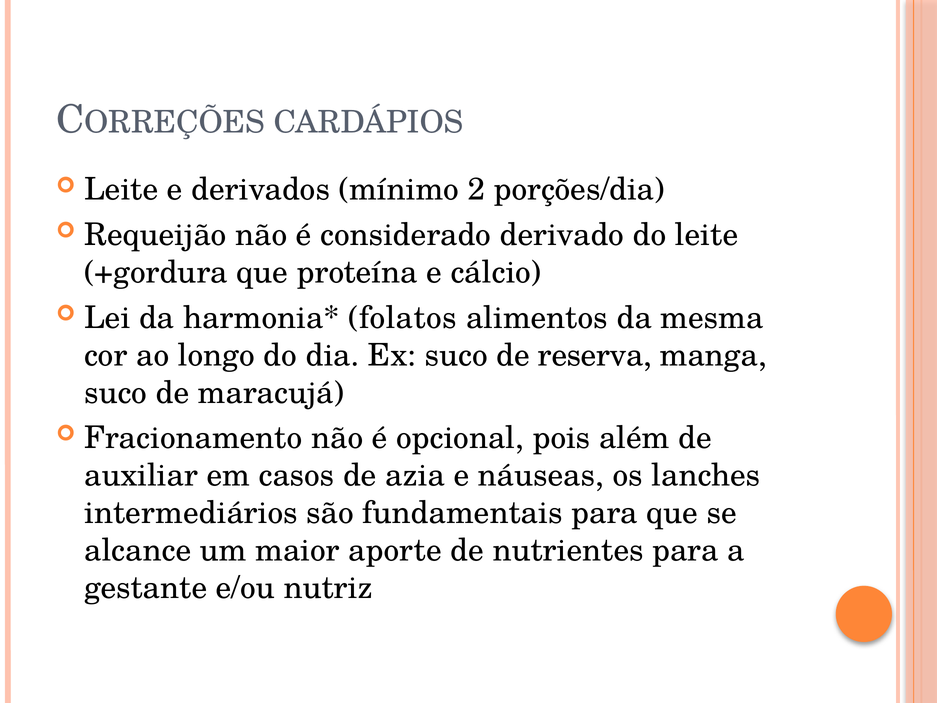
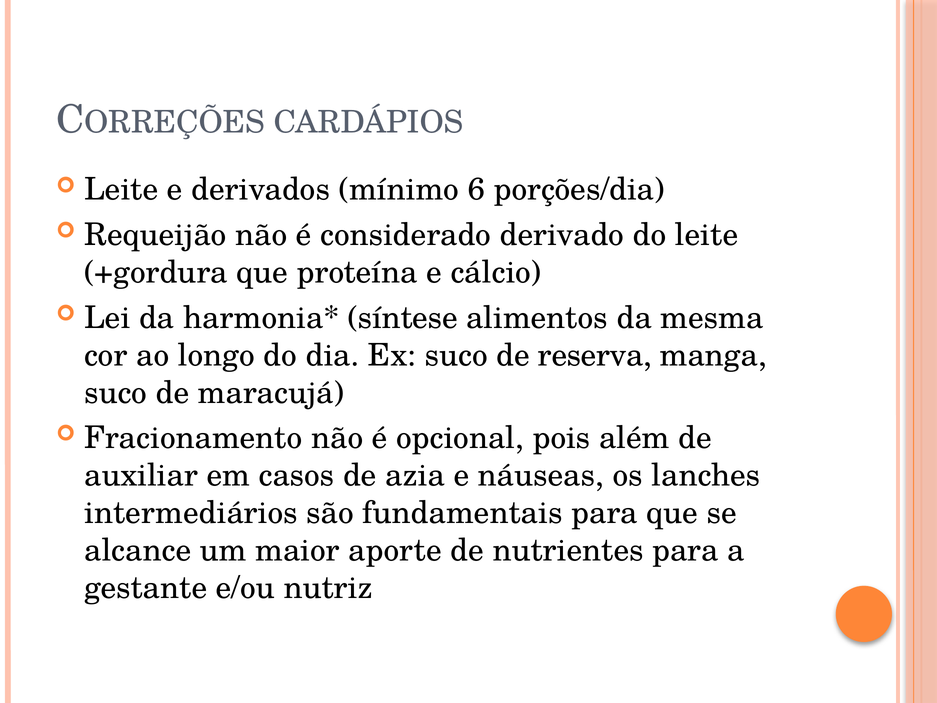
2: 2 -> 6
folatos: folatos -> síntese
